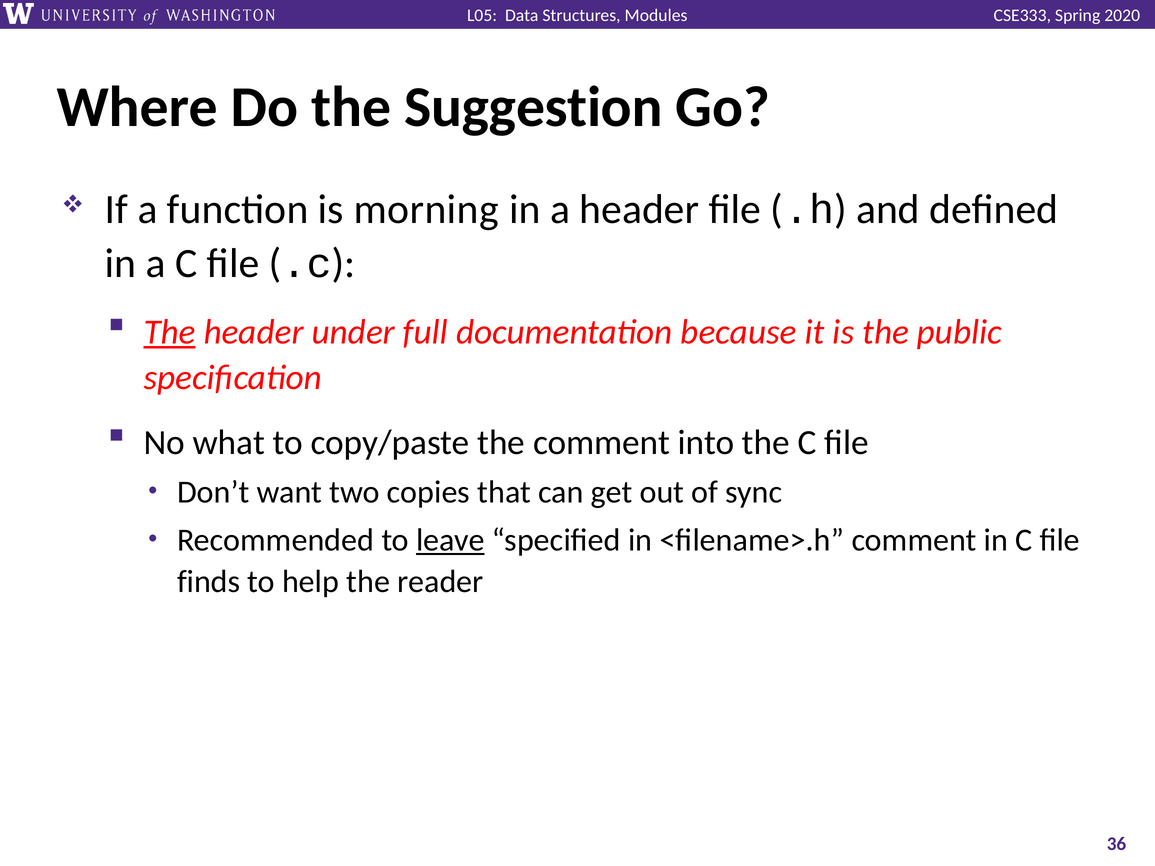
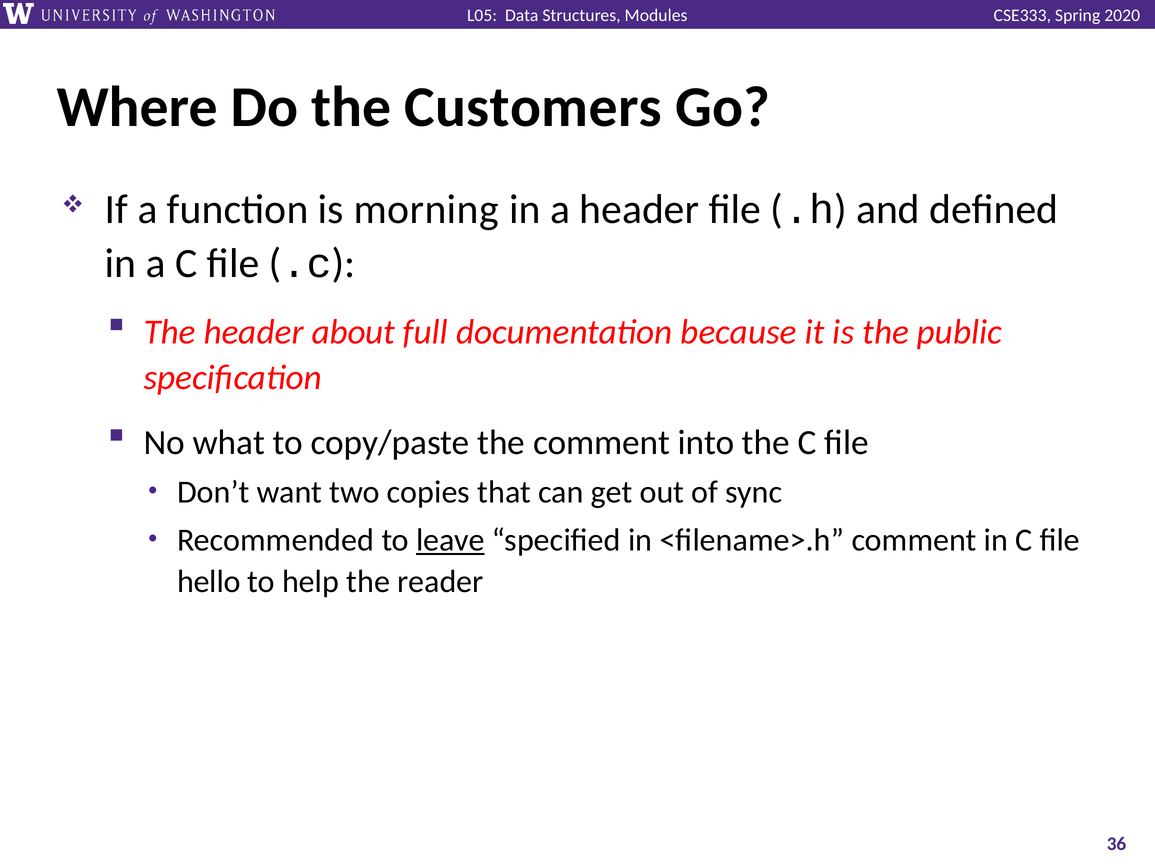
Suggestion: Suggestion -> Customers
The at (170, 332) underline: present -> none
under: under -> about
finds: finds -> hello
